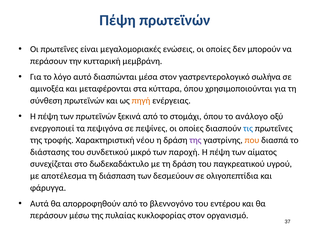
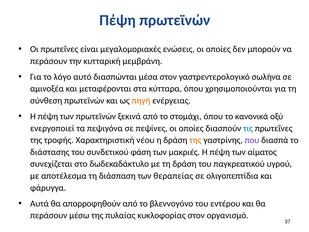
ανάλογο: ανάλογο -> κανονικά
της at (195, 140) colour: purple -> orange
που colour: orange -> purple
μικρό: μικρό -> φάση
παροχή: παροχή -> μακριές
δεσμεύουν: δεσμεύουν -> θεραπείας
